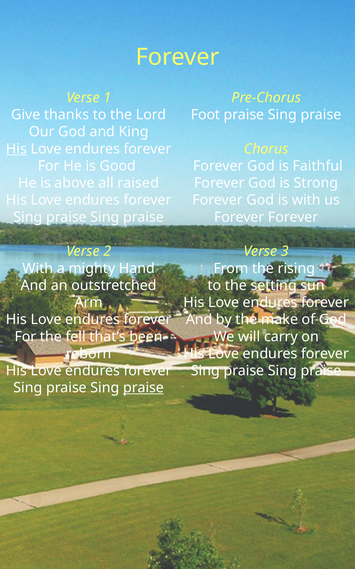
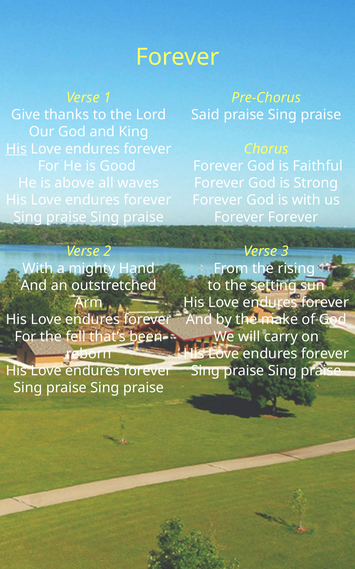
Foot: Foot -> Said
raised: raised -> waves
praise at (143, 387) underline: present -> none
